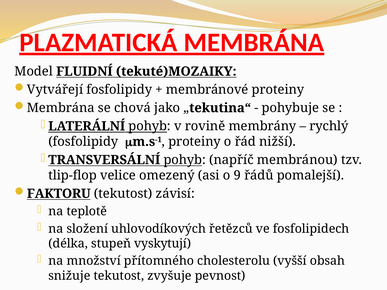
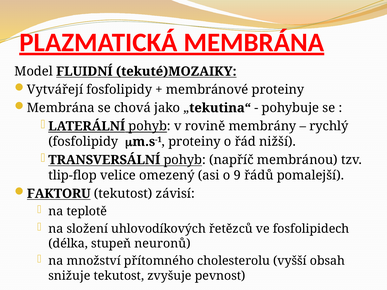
vyskytují: vyskytují -> neuronů
